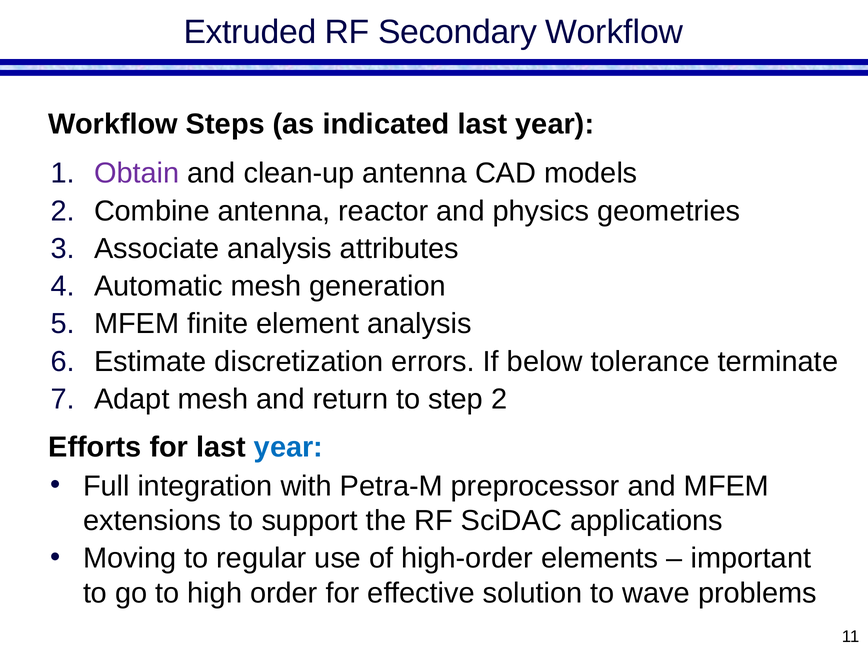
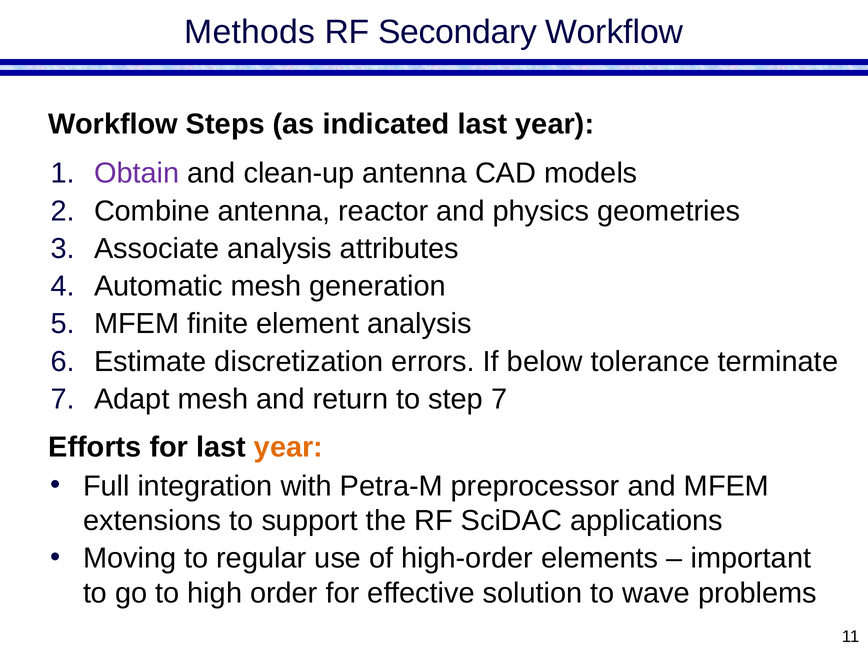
Extruded: Extruded -> Methods
step 2: 2 -> 7
year at (289, 447) colour: blue -> orange
